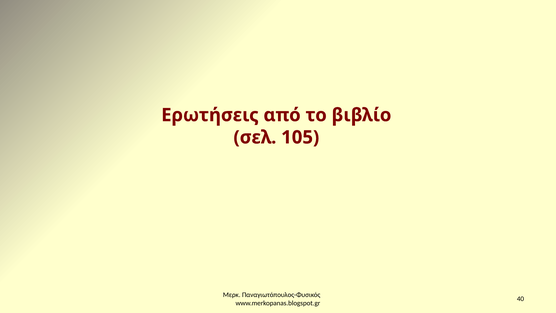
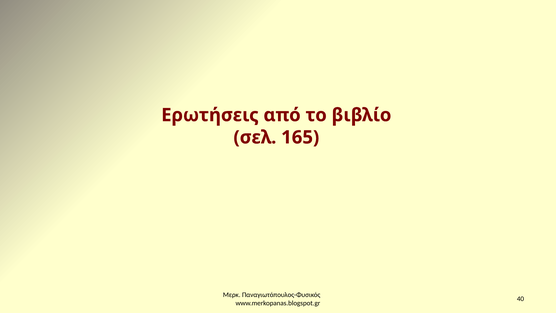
105: 105 -> 165
